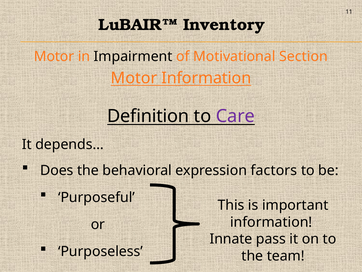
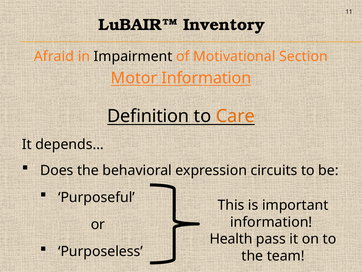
Motor at (54, 56): Motor -> Afraid
Care colour: purple -> orange
factors: factors -> circuits
Innate: Innate -> Health
